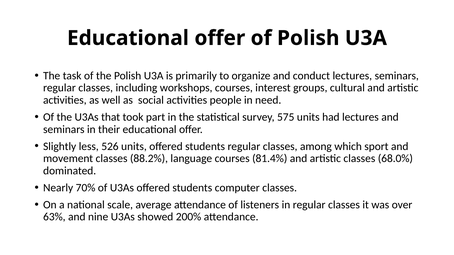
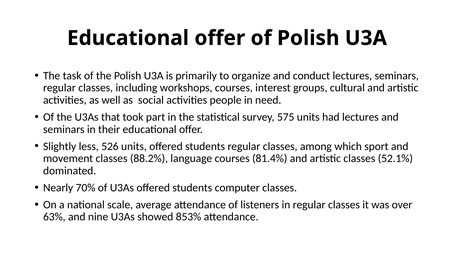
68.0%: 68.0% -> 52.1%
200%: 200% -> 853%
